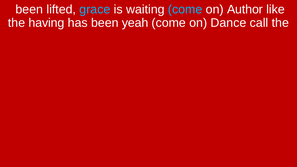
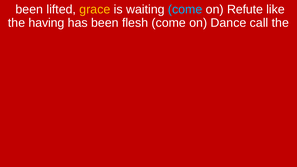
grace colour: light blue -> yellow
Author: Author -> Refute
yeah: yeah -> flesh
